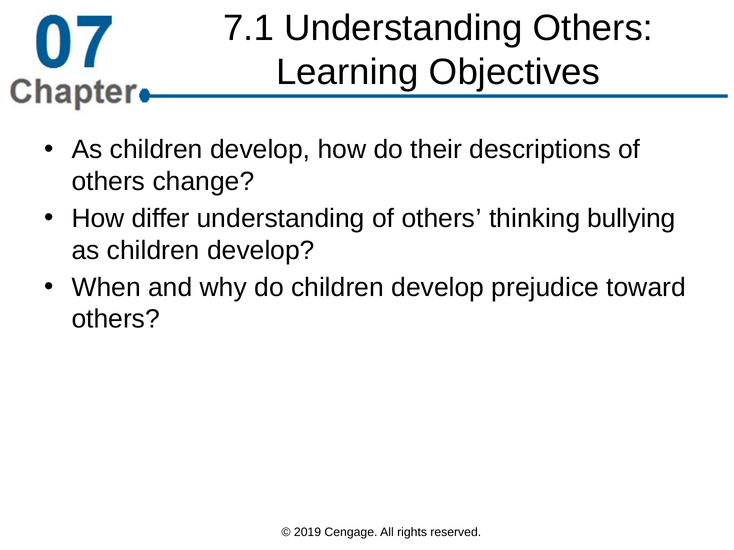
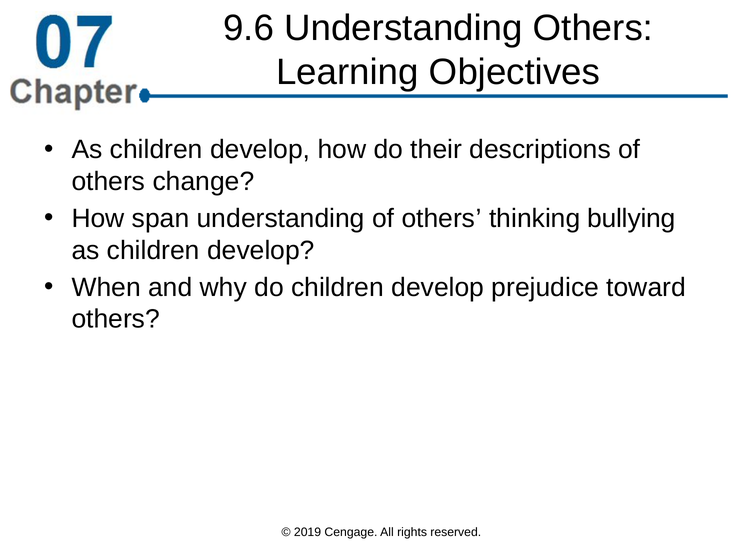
7.1: 7.1 -> 9.6
differ: differ -> span
